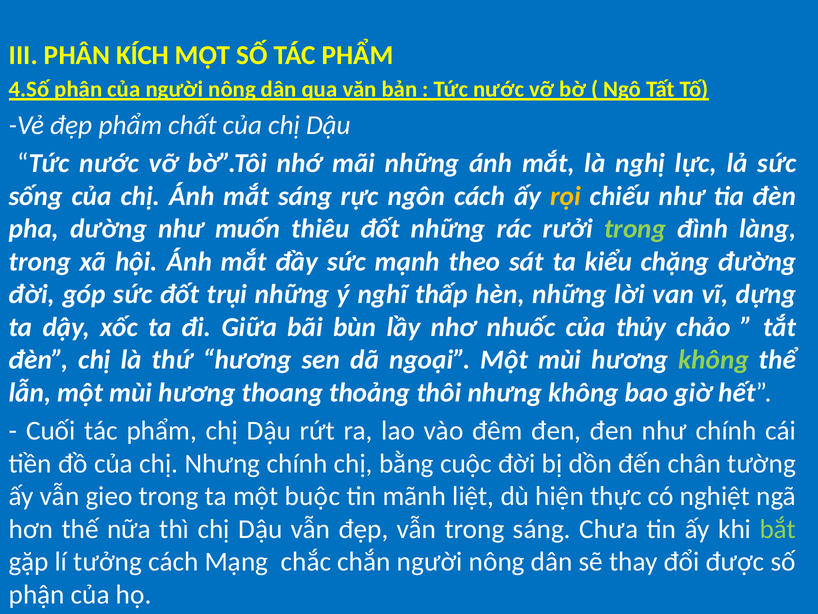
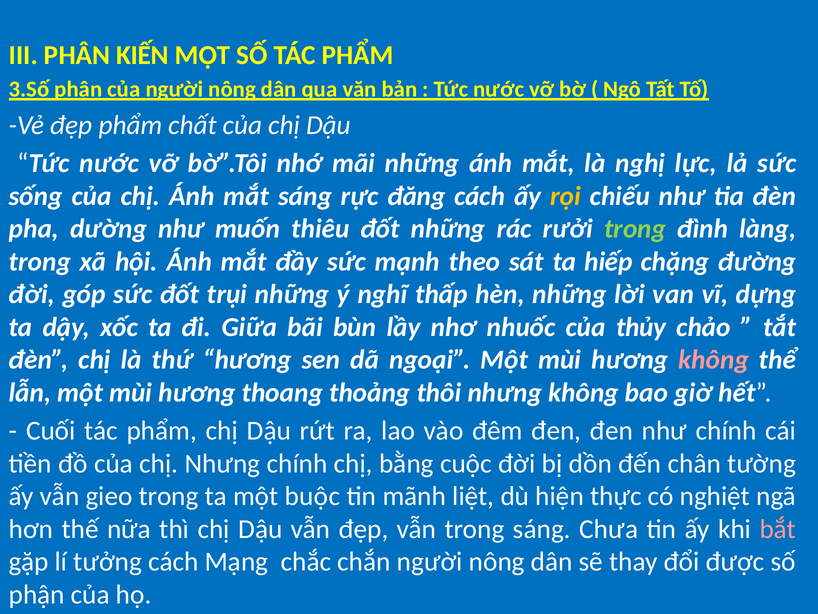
KÍCH: KÍCH -> KIẾN
4.Số: 4.Số -> 3.Số
ngôn: ngôn -> đăng
kiểu: kiểu -> hiếp
không at (714, 360) colour: light green -> pink
bắt colour: light green -> pink
